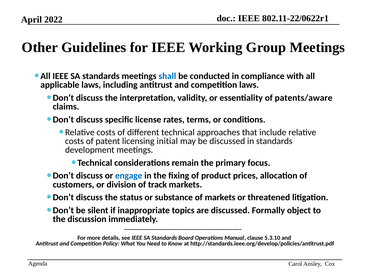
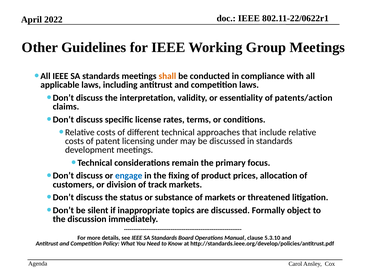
shall colour: blue -> orange
patents/aware: patents/aware -> patents/action
initial: initial -> under
